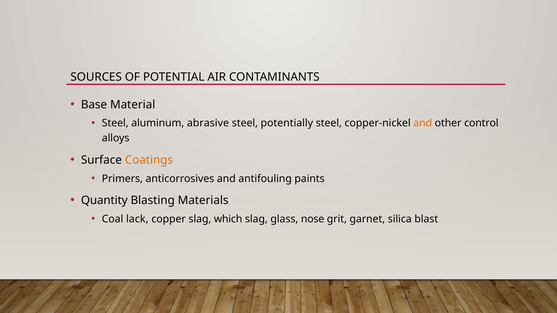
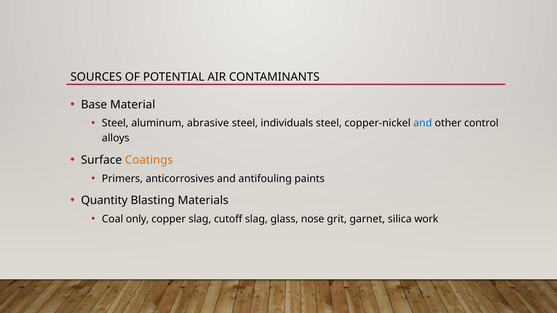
potentially: potentially -> individuals
and at (423, 123) colour: orange -> blue
lack: lack -> only
which: which -> cutoff
blast: blast -> work
